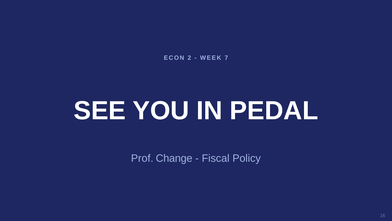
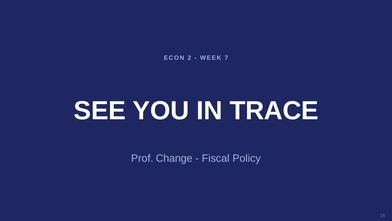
PEDAL: PEDAL -> TRACE
